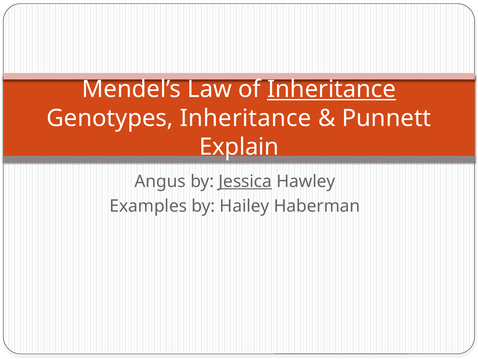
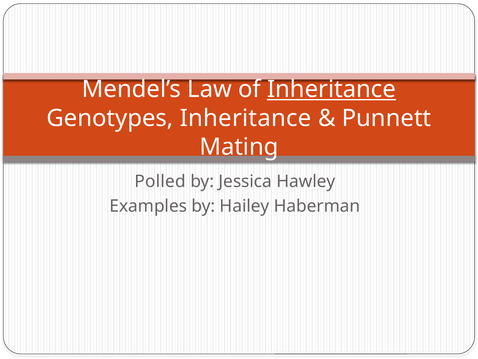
Explain: Explain -> Mating
Angus: Angus -> Polled
Jessica underline: present -> none
